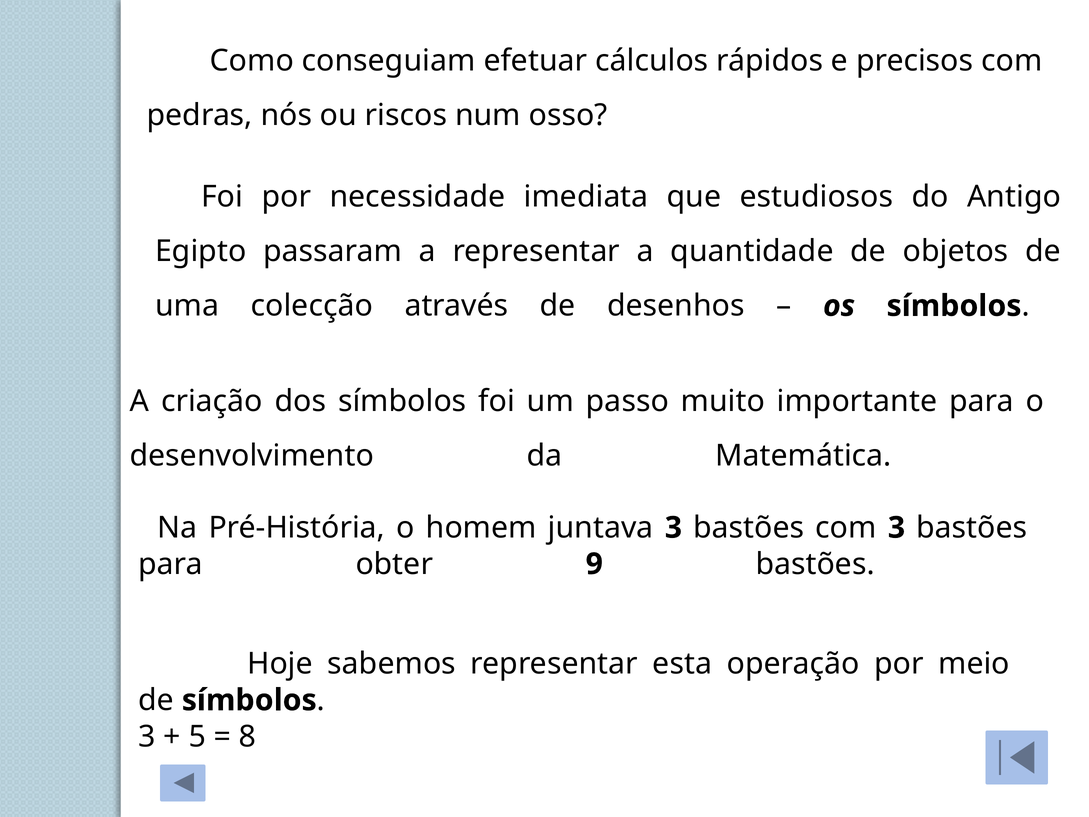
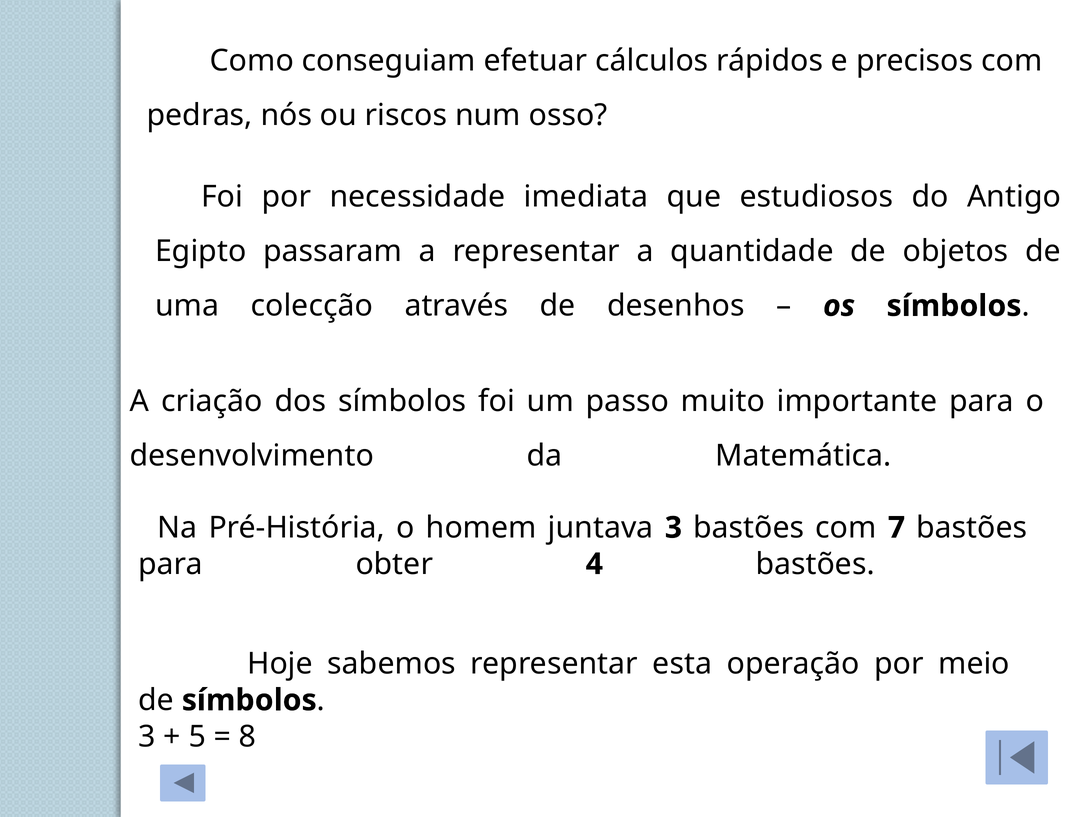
com 3: 3 -> 7
9: 9 -> 4
